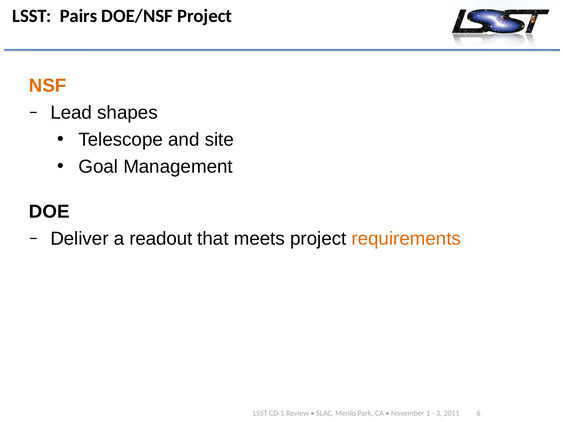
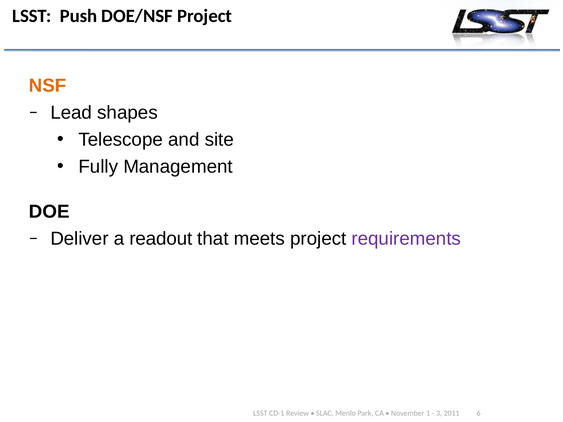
Pairs: Pairs -> Push
Goal: Goal -> Fully
requirements colour: orange -> purple
